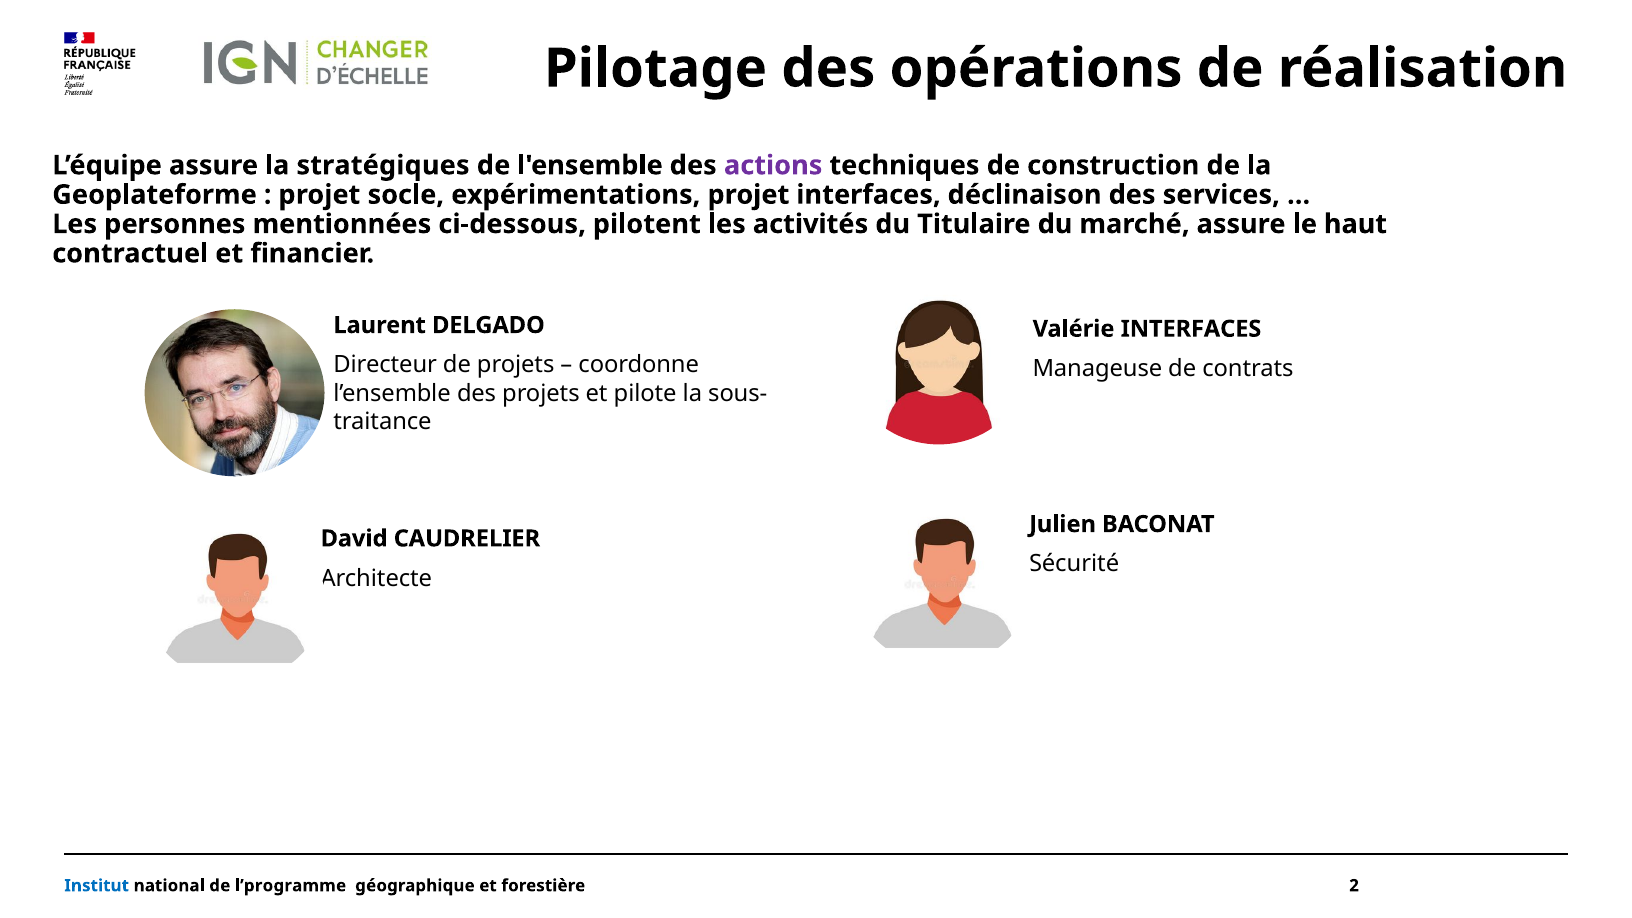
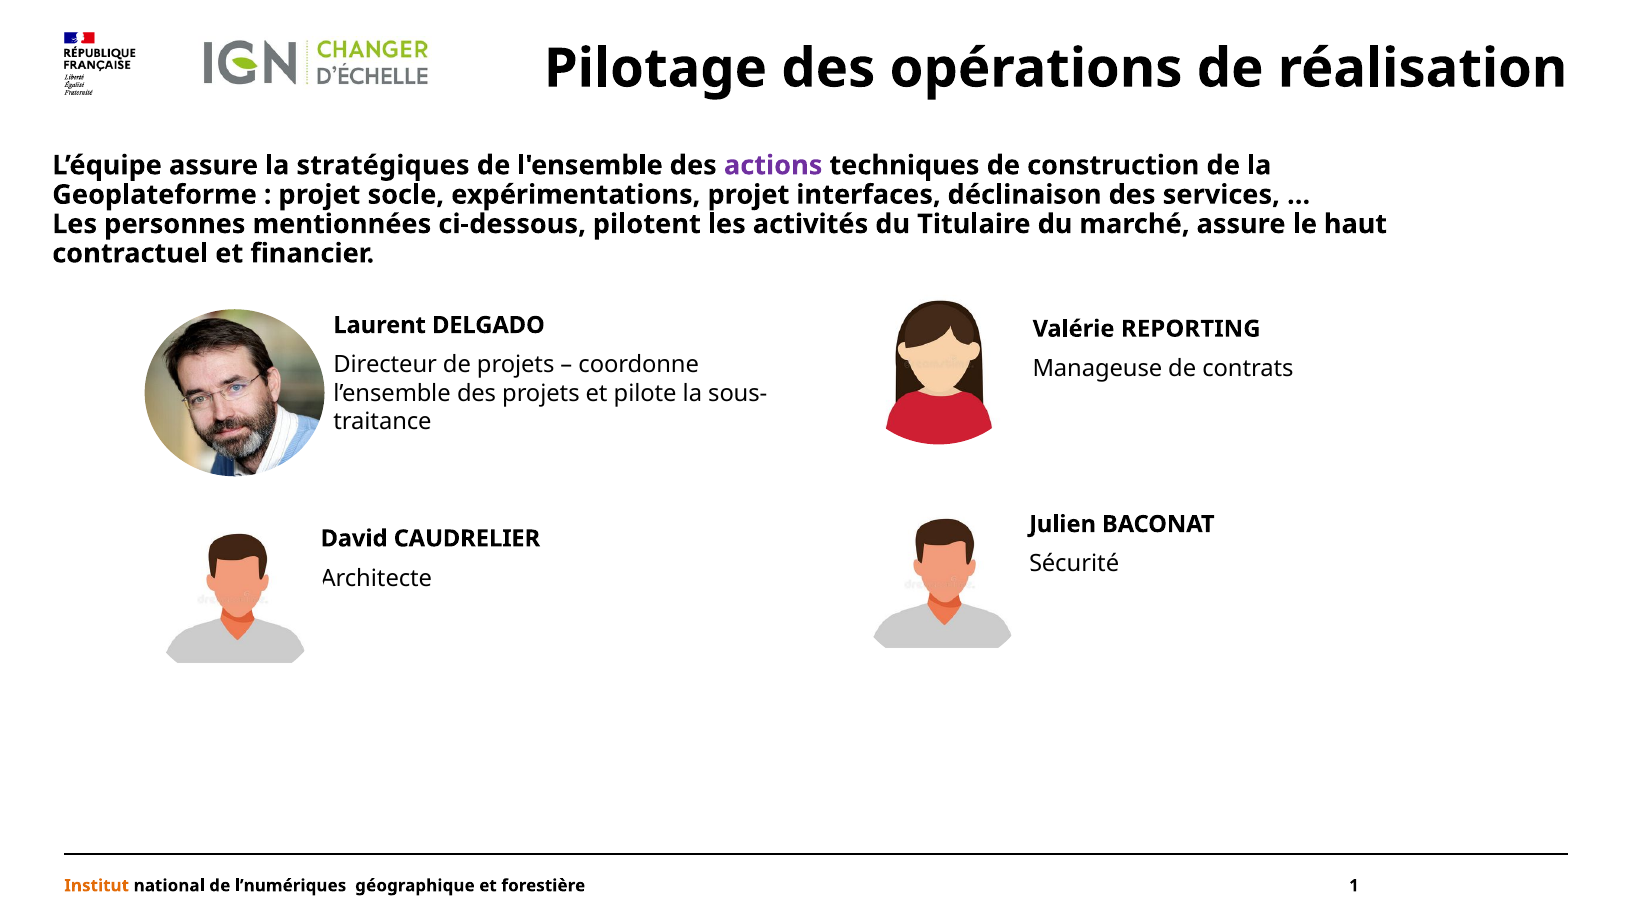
Valérie INTERFACES: INTERFACES -> REPORTING
Institut colour: blue -> orange
l’programme: l’programme -> l’numériques
2: 2 -> 1
